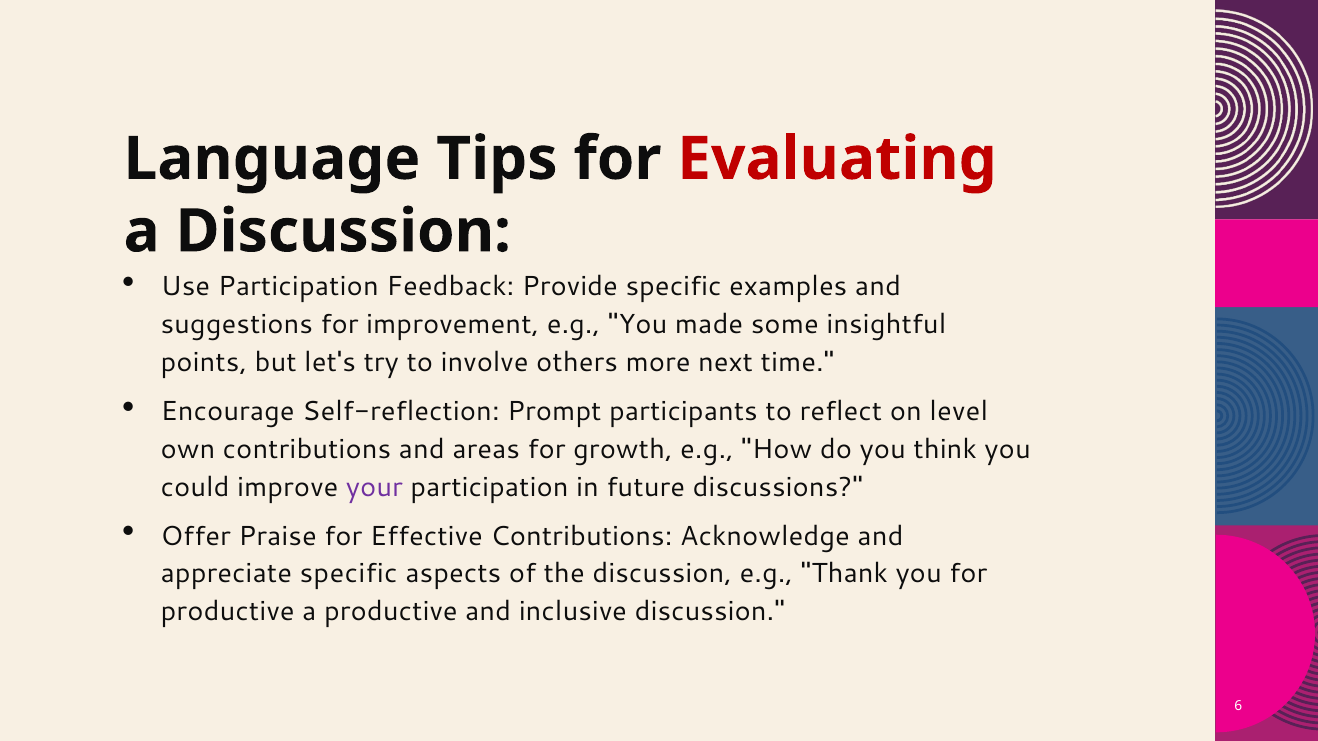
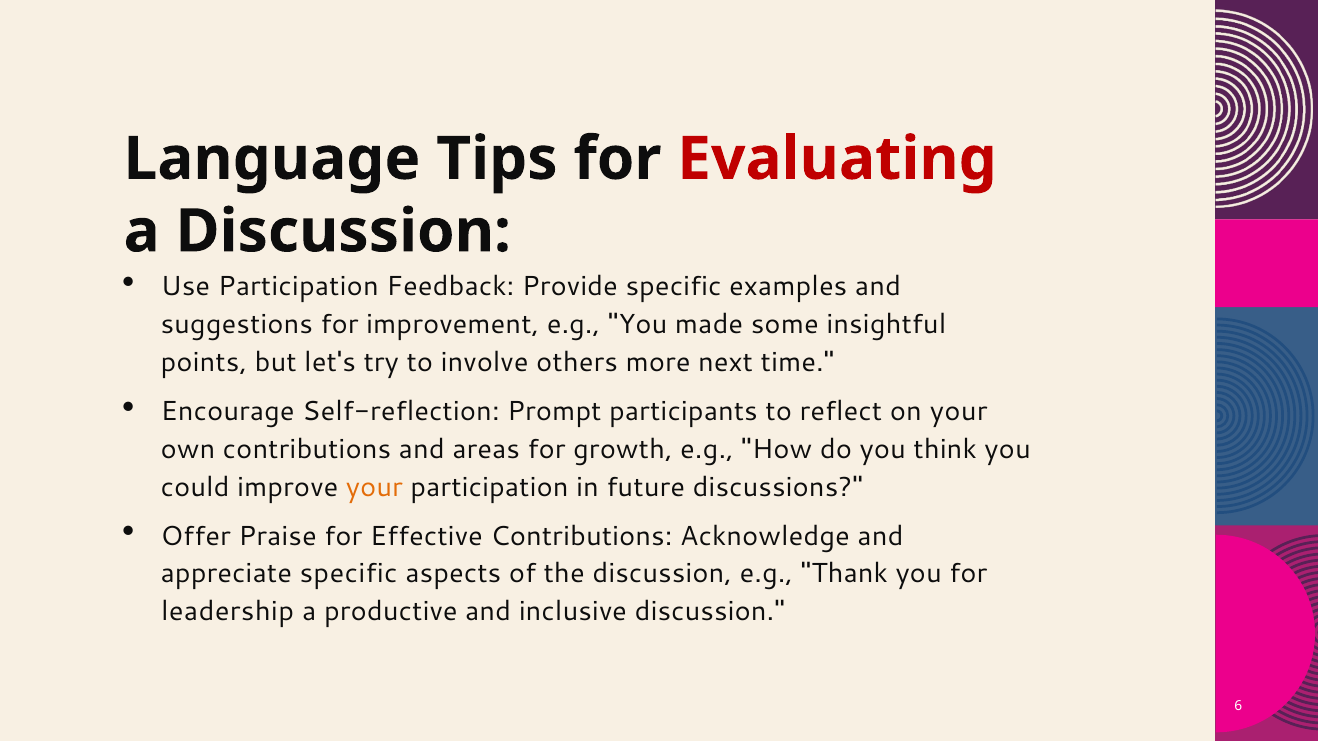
on level: level -> your
your at (374, 487) colour: purple -> orange
productive at (228, 612): productive -> leadership
